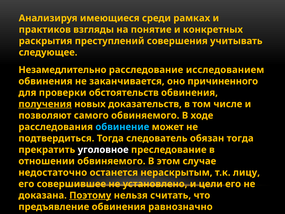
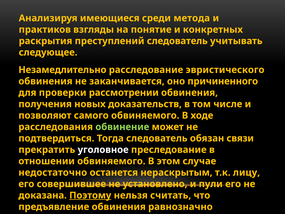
рамках: рамках -> метода
преступлений совершения: совершения -> следователь
исследованием: исследованием -> эвристического
обстоятельств: обстоятельств -> рассмотрении
получения underline: present -> none
обвинение colour: light blue -> light green
обязан тогда: тогда -> связи
цели: цели -> пули
